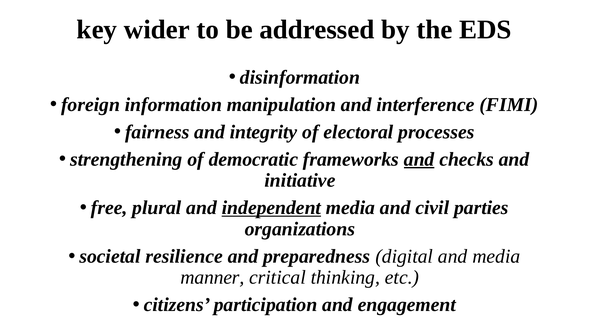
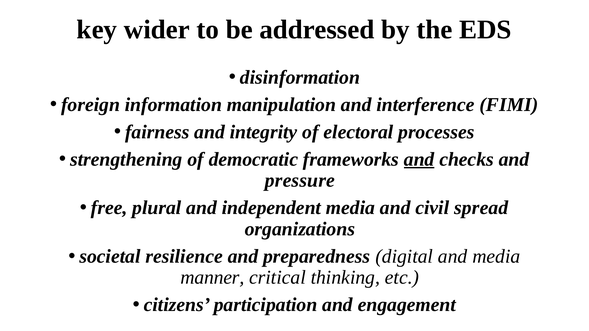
initiative: initiative -> pressure
independent underline: present -> none
parties: parties -> spread
